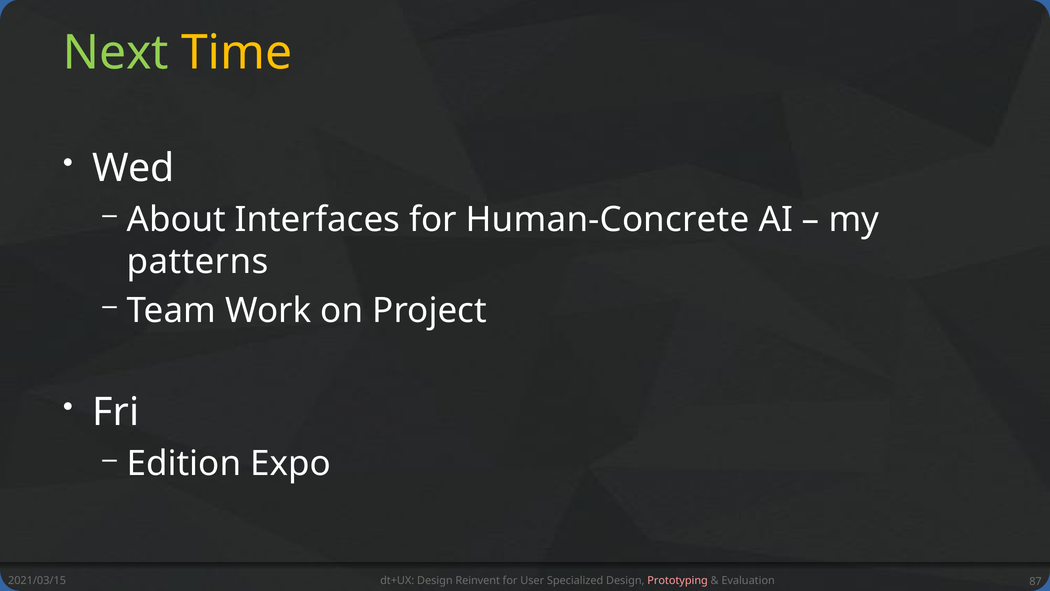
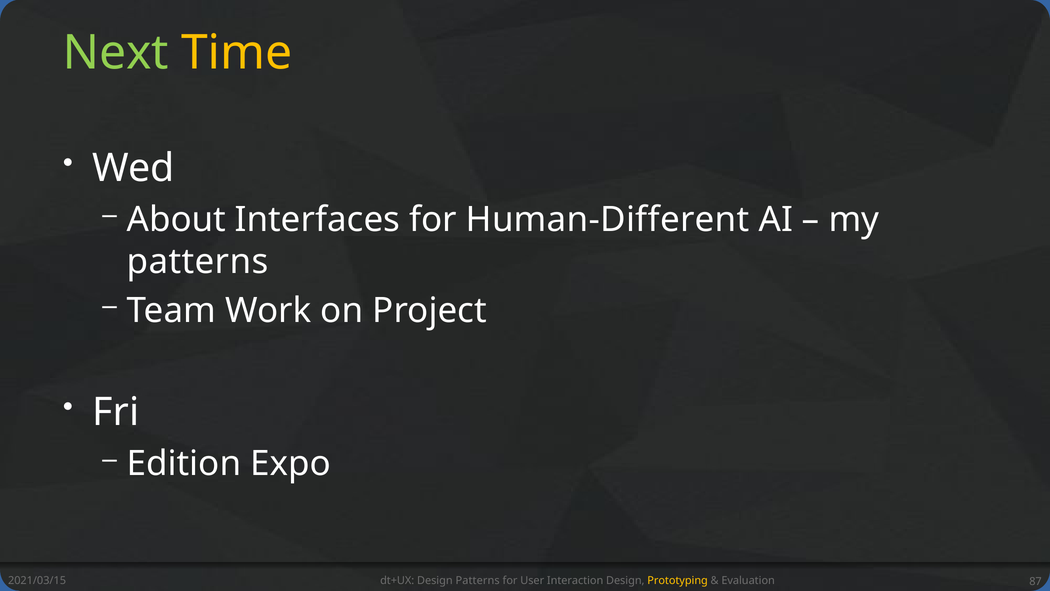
Human-Concrete: Human-Concrete -> Human-Different
Design Reinvent: Reinvent -> Patterns
Specialized: Specialized -> Interaction
Prototyping colour: pink -> yellow
